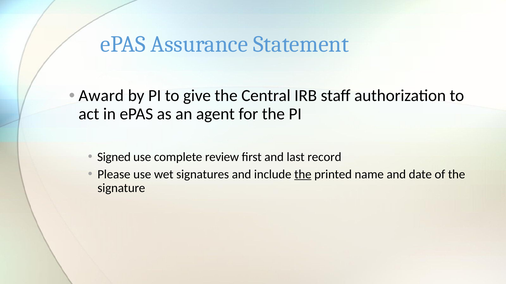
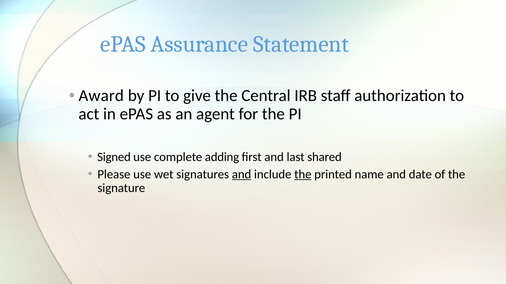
review: review -> adding
record: record -> shared
and at (242, 175) underline: none -> present
